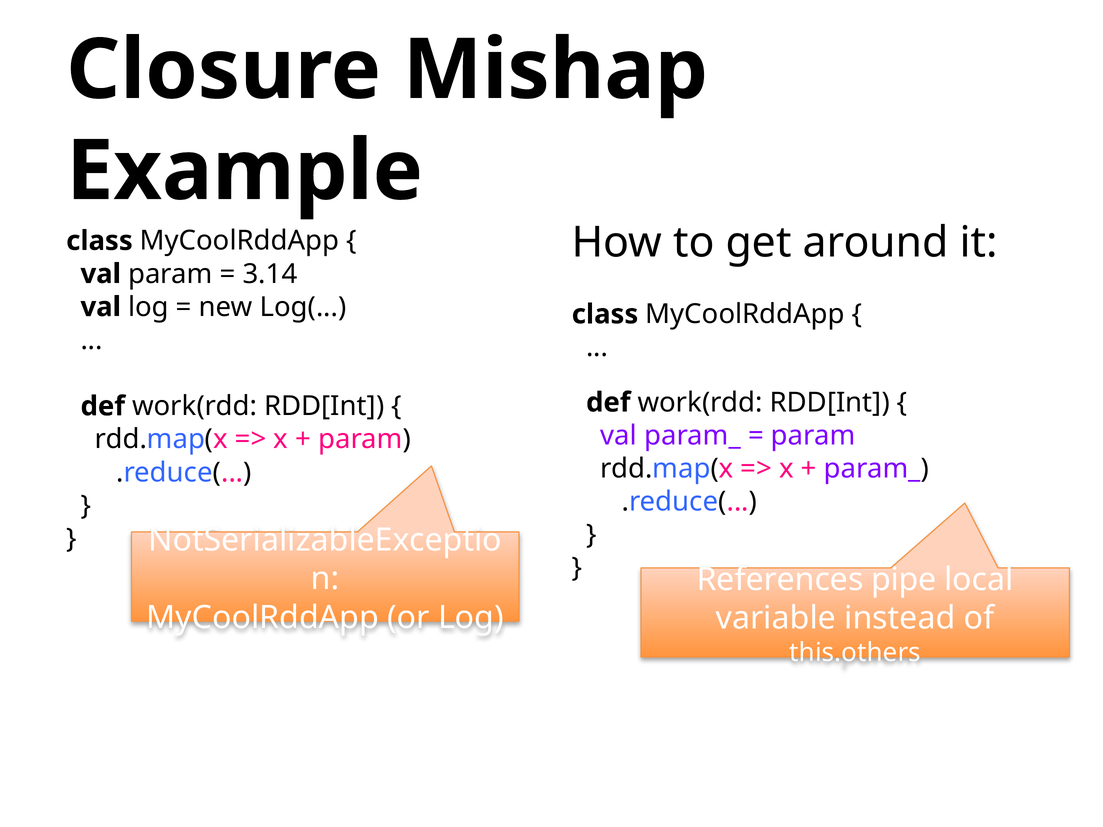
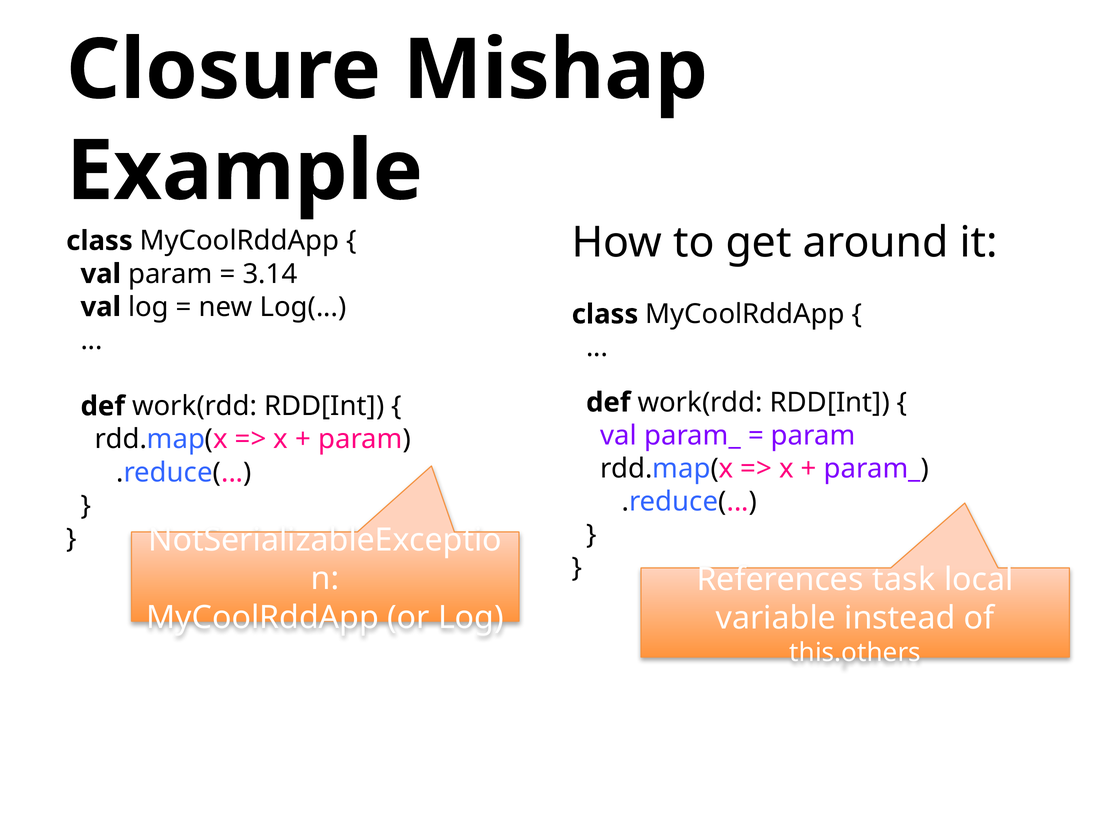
pipe: pipe -> task
